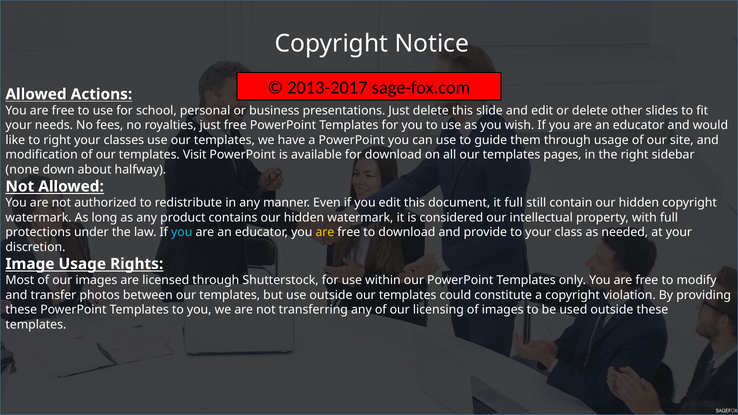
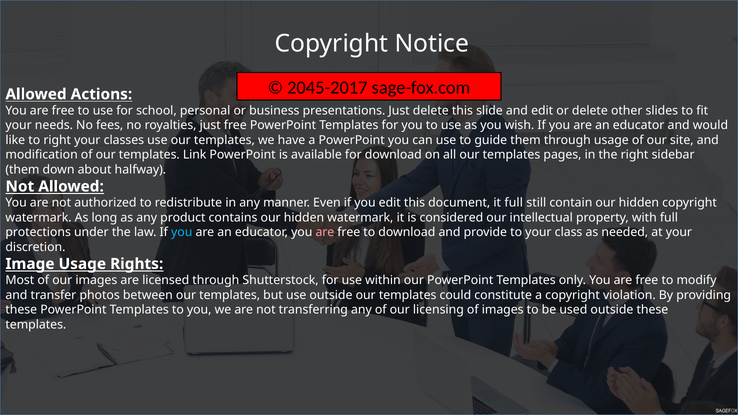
2013-2017: 2013-2017 -> 2045-2017
Visit: Visit -> Link
none at (22, 170): none -> them
are at (325, 232) colour: yellow -> pink
